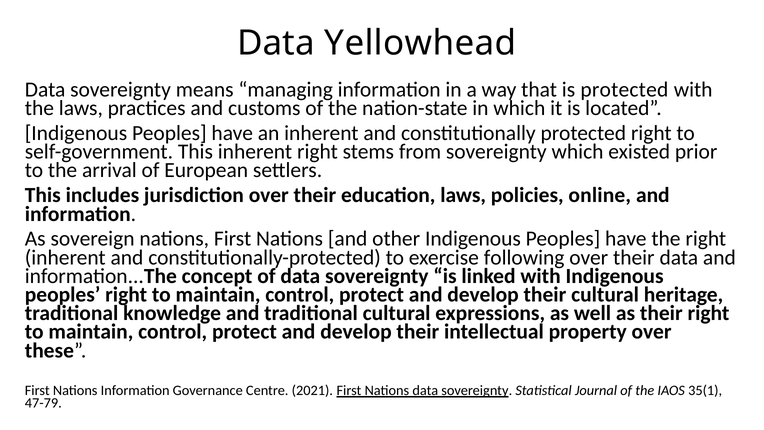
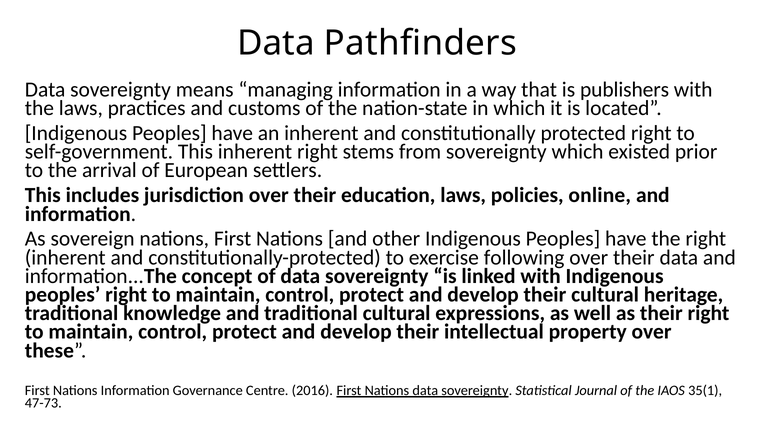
Yellowhead: Yellowhead -> Pathfinders
is protected: protected -> publishers
2021: 2021 -> 2016
47-79: 47-79 -> 47-73
